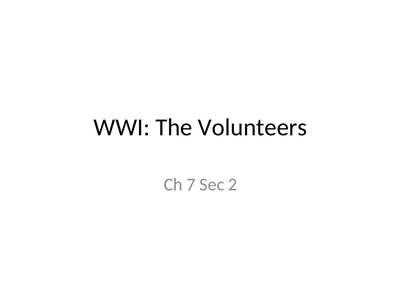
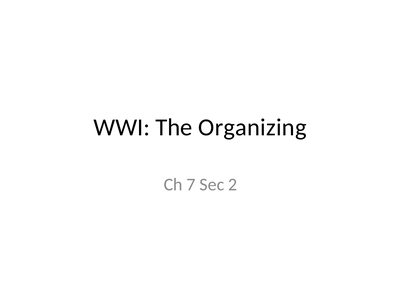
Volunteers: Volunteers -> Organizing
